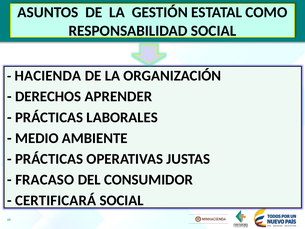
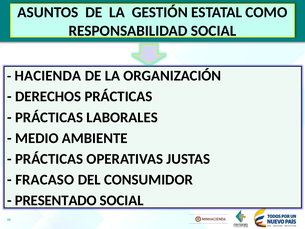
DERECHOS APRENDER: APRENDER -> PRÁCTICAS
CERTIFICARÁ: CERTIFICARÁ -> PRESENTADO
